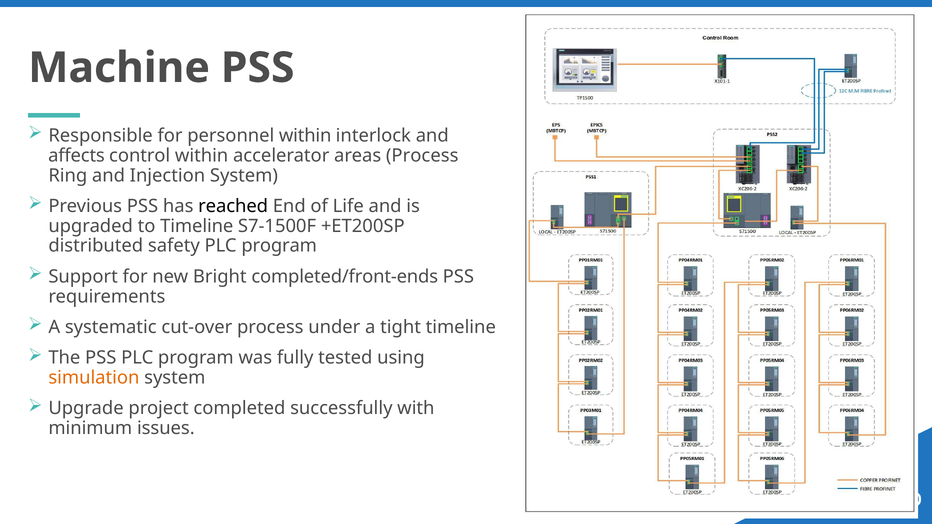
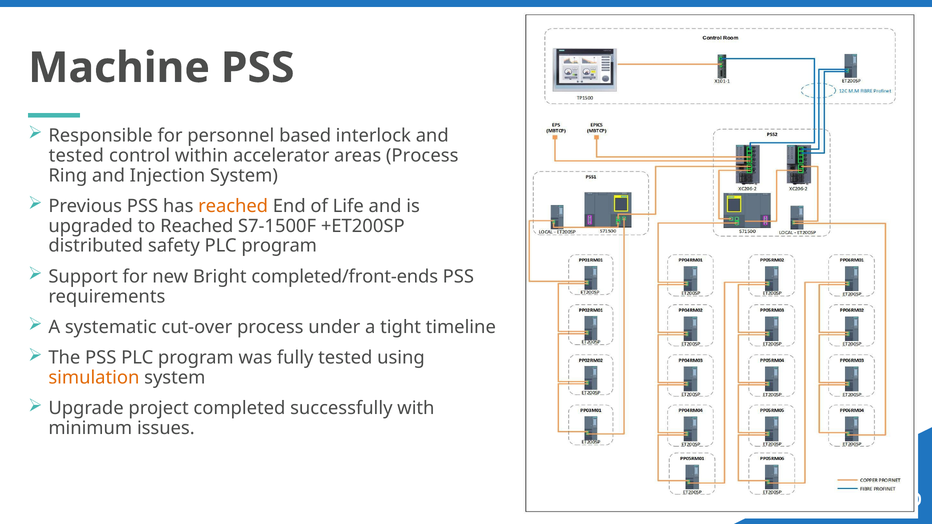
personnel within: within -> based
affects at (76, 156): affects -> tested
reached at (233, 206) colour: black -> orange
to Timeline: Timeline -> Reached
